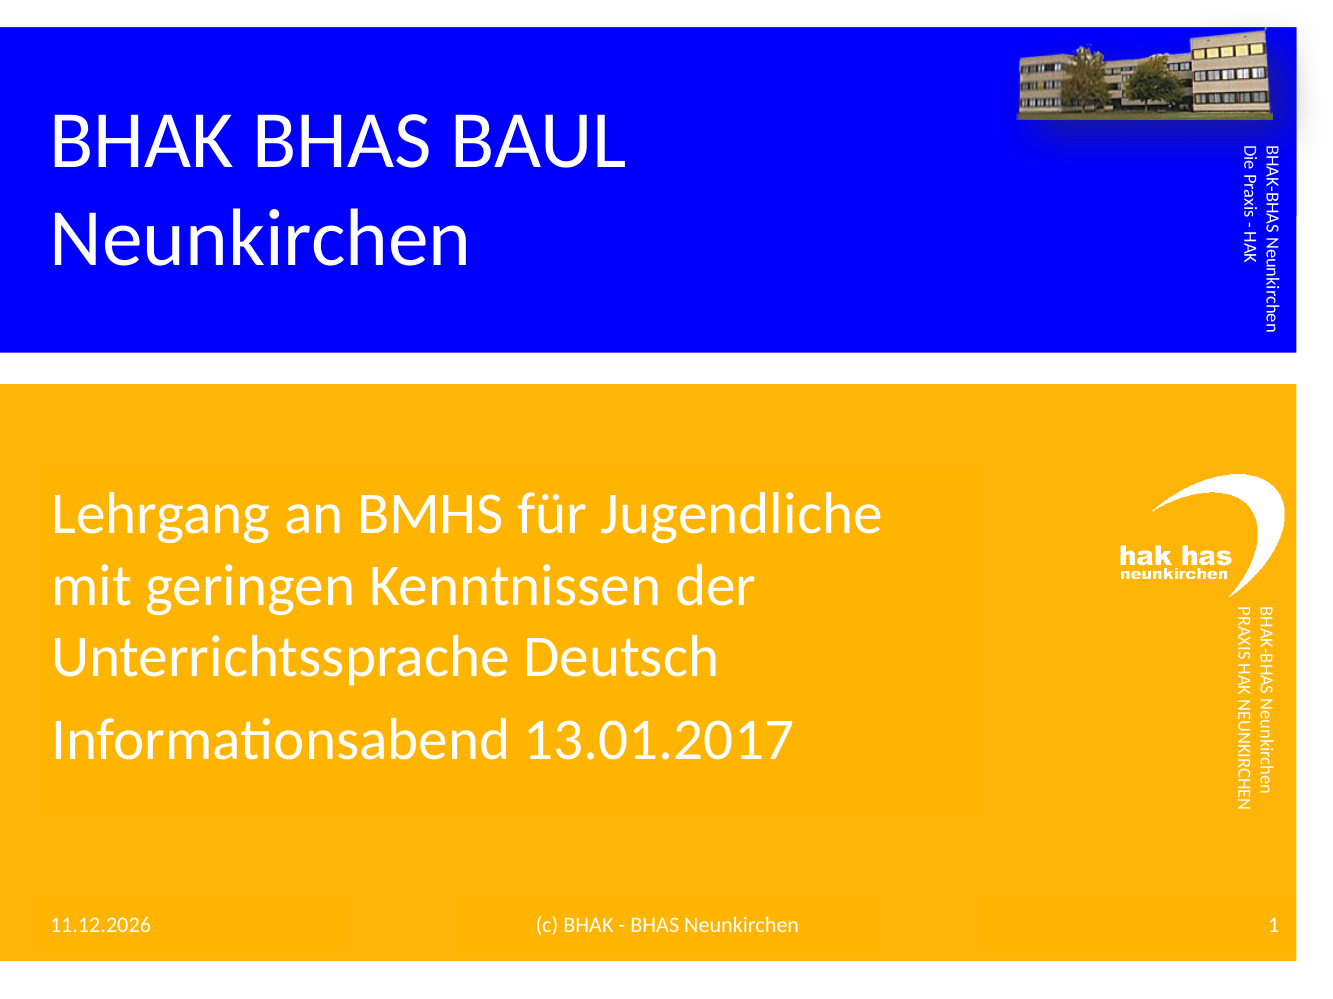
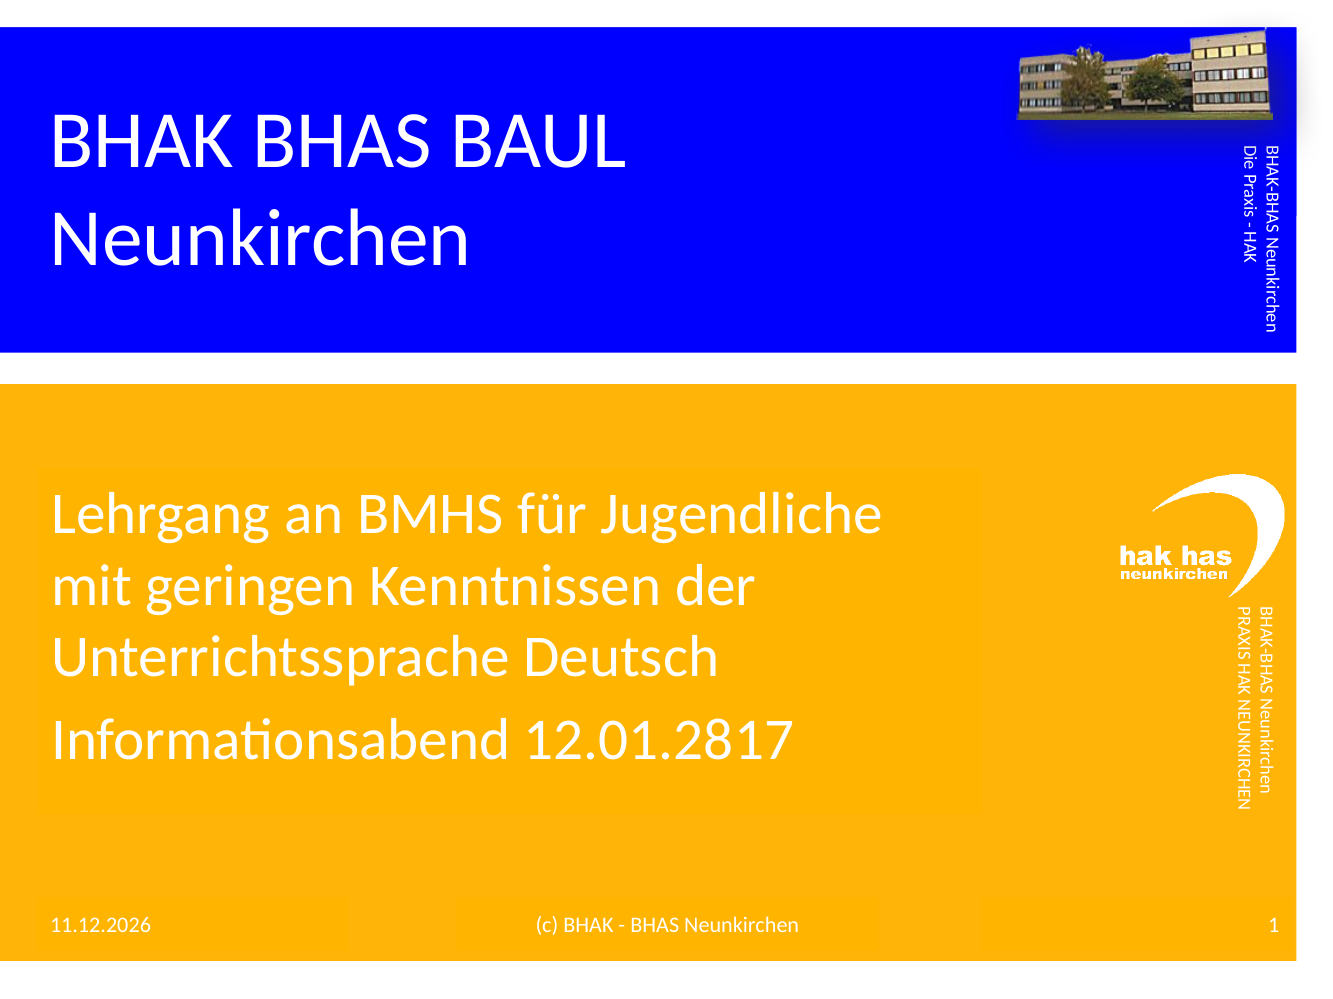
13.01.2017: 13.01.2017 -> 12.01.2817
